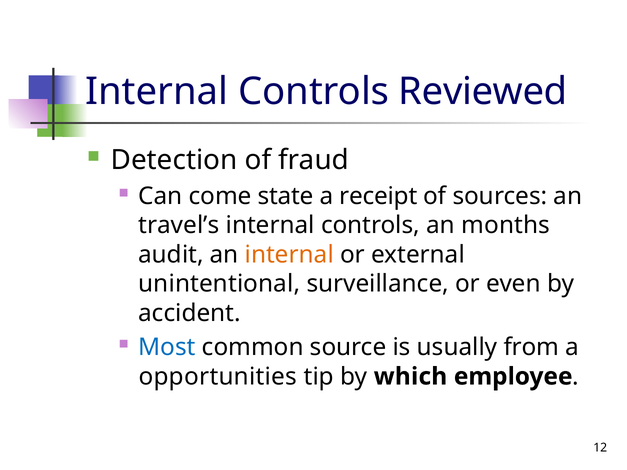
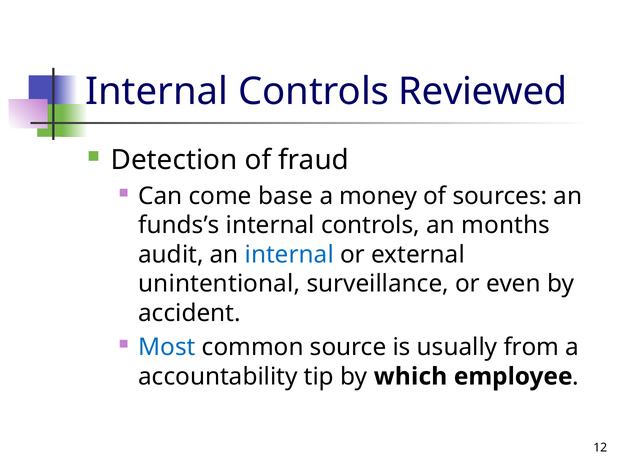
state: state -> base
receipt: receipt -> money
travel’s: travel’s -> funds’s
internal at (289, 255) colour: orange -> blue
opportunities: opportunities -> accountability
